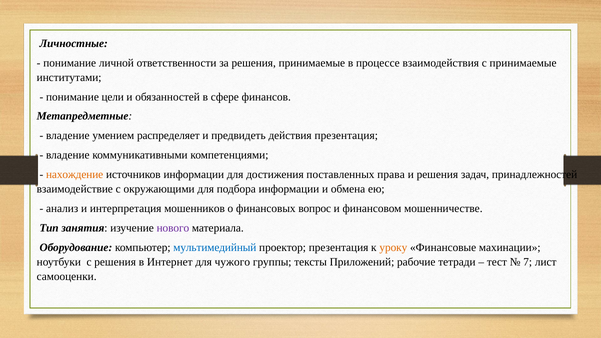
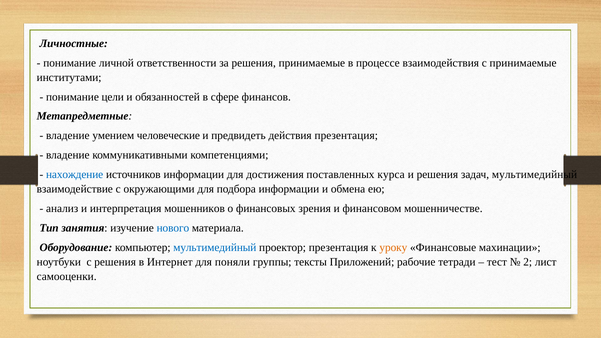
распределяет: распределяет -> человеческие
нахождение colour: orange -> blue
права: права -> курса
задач принадлежностей: принадлежностей -> мультимедийный
вопрос: вопрос -> зрения
нового colour: purple -> blue
чужого: чужого -> поняли
7: 7 -> 2
